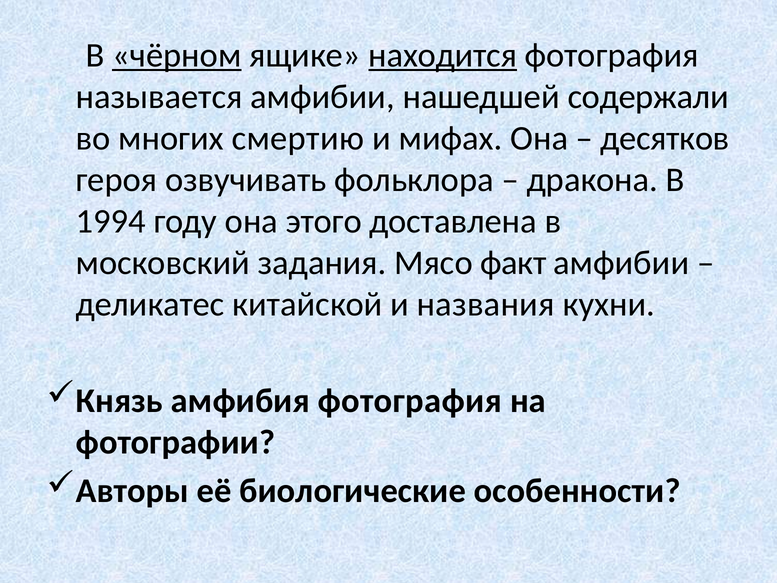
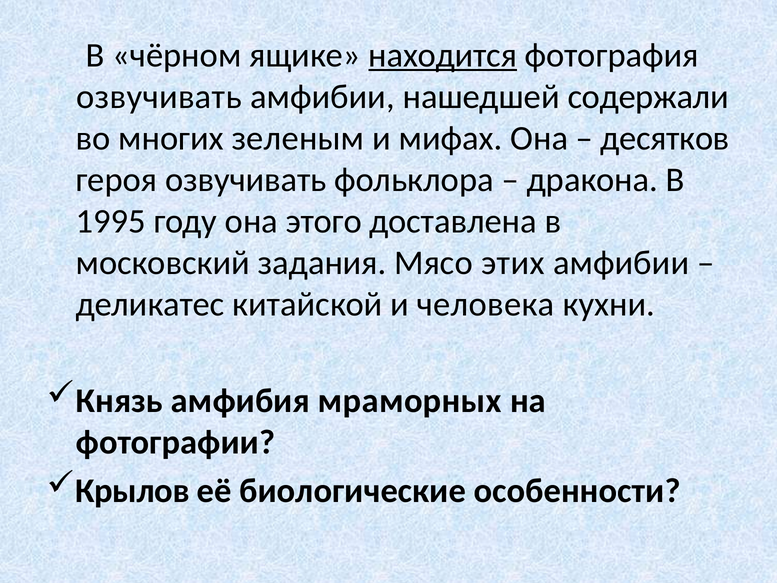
чёрном underline: present -> none
называется at (159, 97): называется -> озвучивать
смертию: смертию -> зеленым
1994: 1994 -> 1995
факт: факт -> этих
названия: названия -> человека
амфибия фотография: фотография -> мраморных
Авторы: Авторы -> Крылов
